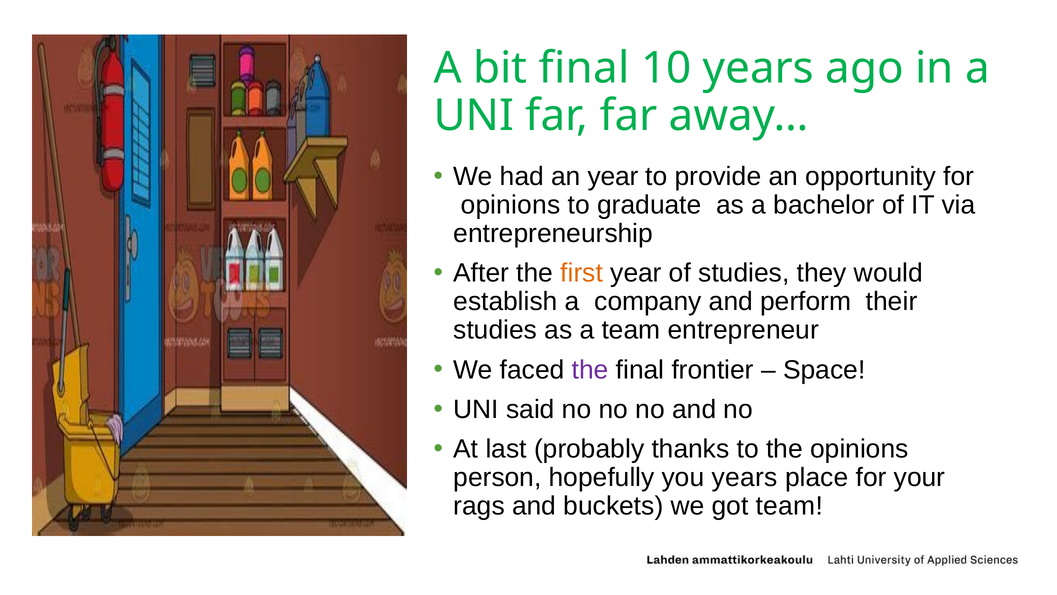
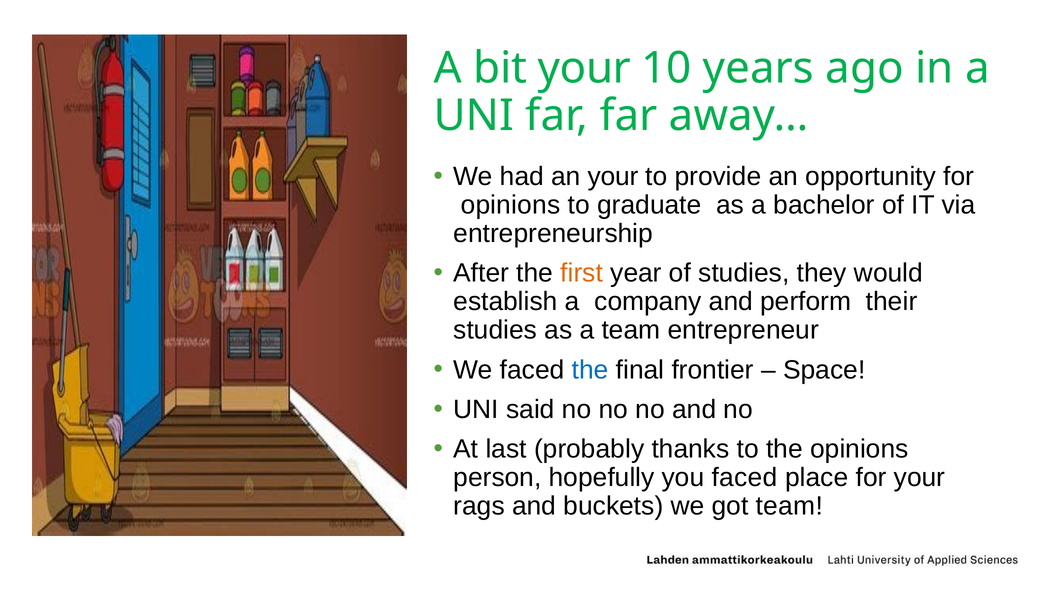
bit final: final -> your
an year: year -> your
the at (590, 370) colour: purple -> blue
you years: years -> faced
